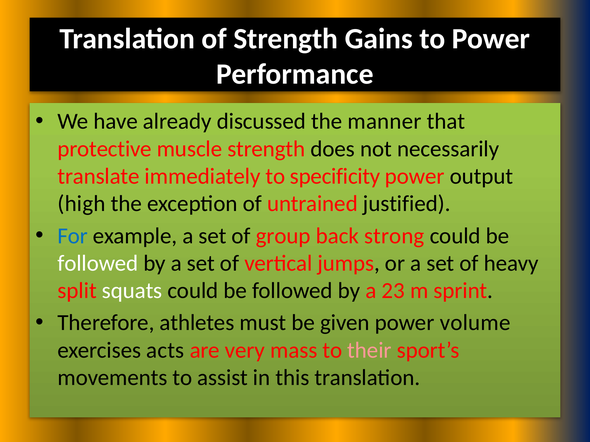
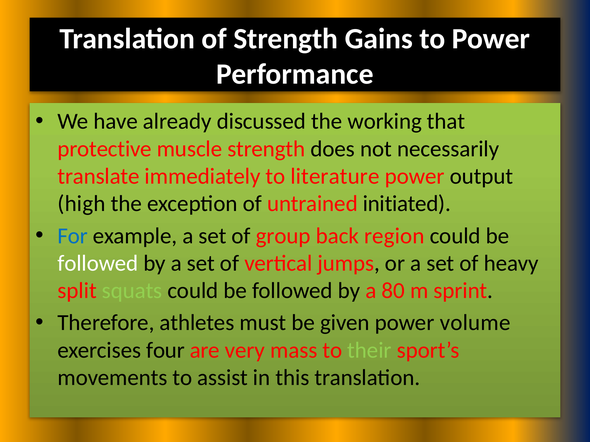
manner: manner -> working
specificity: specificity -> literature
justified: justified -> initiated
strong: strong -> region
squats colour: white -> light green
23: 23 -> 80
acts: acts -> four
their colour: pink -> light green
